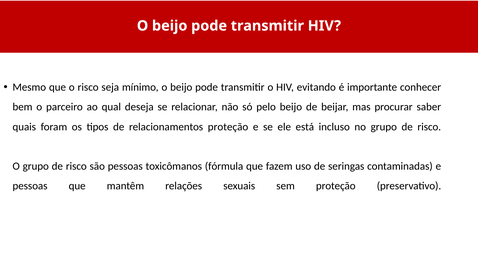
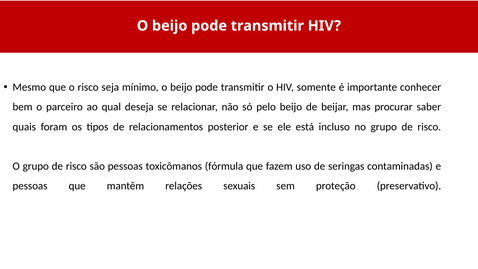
evitando: evitando -> somente
relacionamentos proteção: proteção -> posterior
